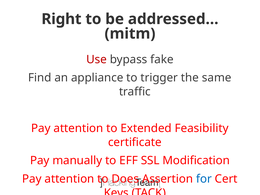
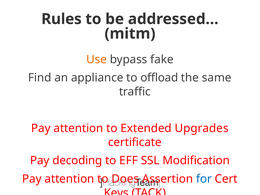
Right: Right -> Rules
Use colour: red -> orange
trigger: trigger -> offload
Feasibility: Feasibility -> Upgrades
manually: manually -> decoding
